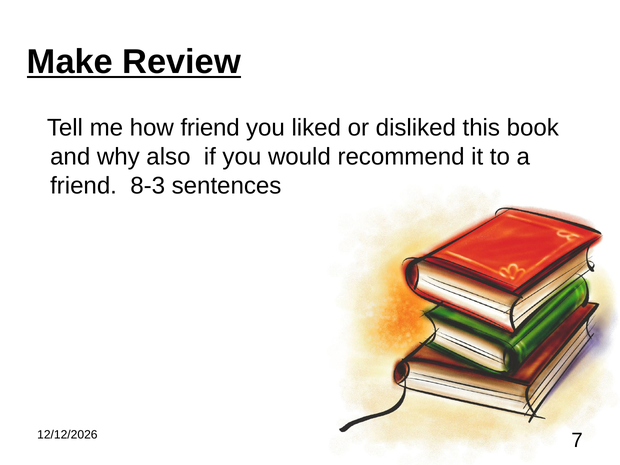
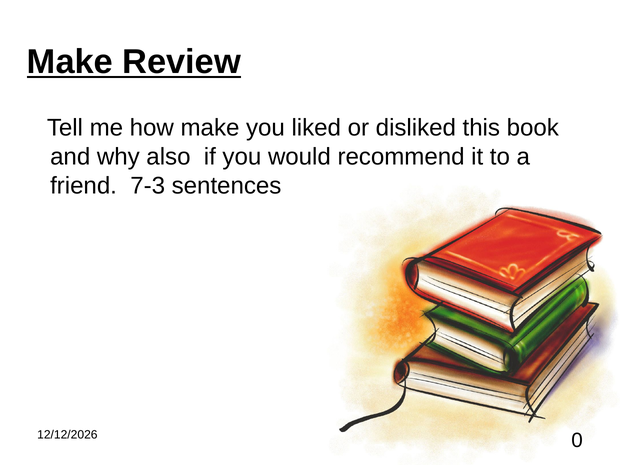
how friend: friend -> make
8-3: 8-3 -> 7-3
7: 7 -> 0
